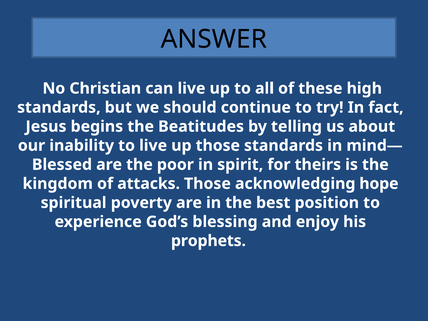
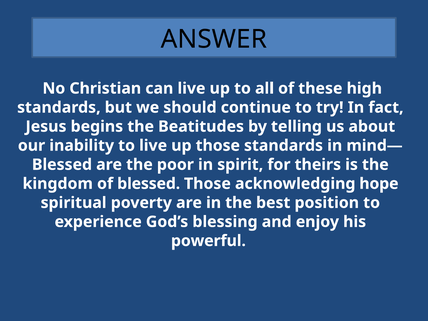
of attacks: attacks -> blessed
prophets: prophets -> powerful
